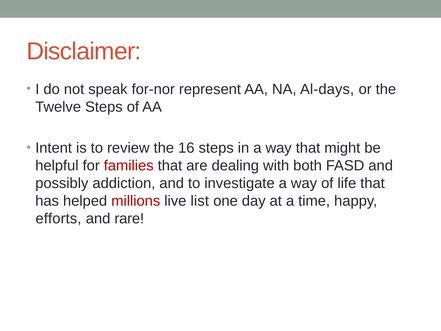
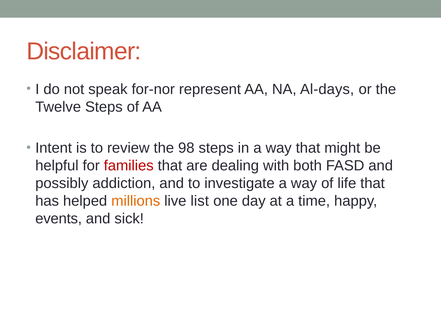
16: 16 -> 98
millions colour: red -> orange
efforts: efforts -> events
rare: rare -> sick
